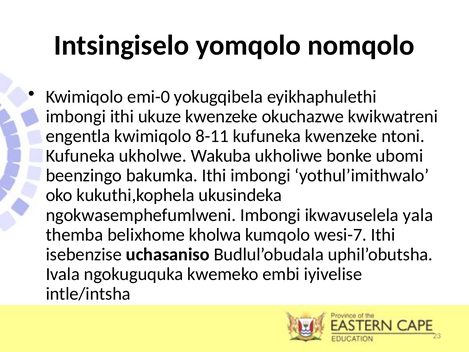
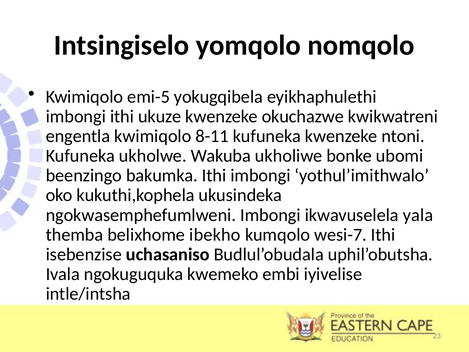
emi-0: emi-0 -> emi-5
kholwa: kholwa -> ibekho
